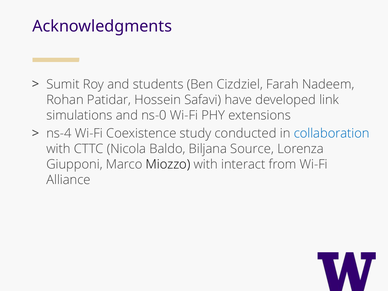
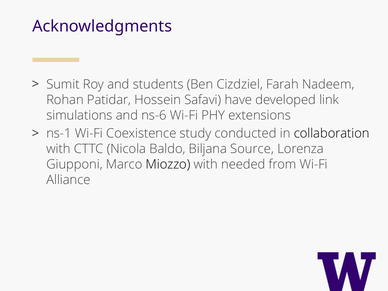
ns-0: ns-0 -> ns-6
ns-4: ns-4 -> ns-1
collaboration colour: blue -> black
interact: interact -> needed
